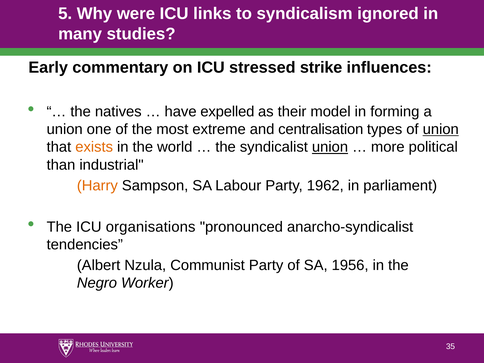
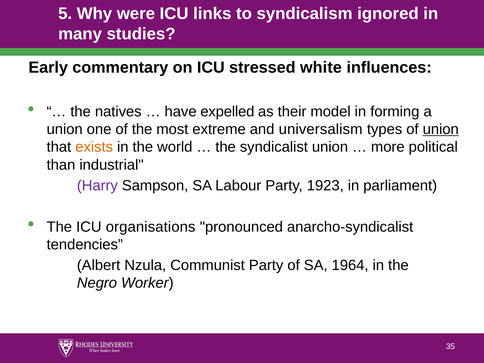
strike: strike -> white
centralisation: centralisation -> universalism
union at (330, 147) underline: present -> none
Harry colour: orange -> purple
1962: 1962 -> 1923
1956: 1956 -> 1964
